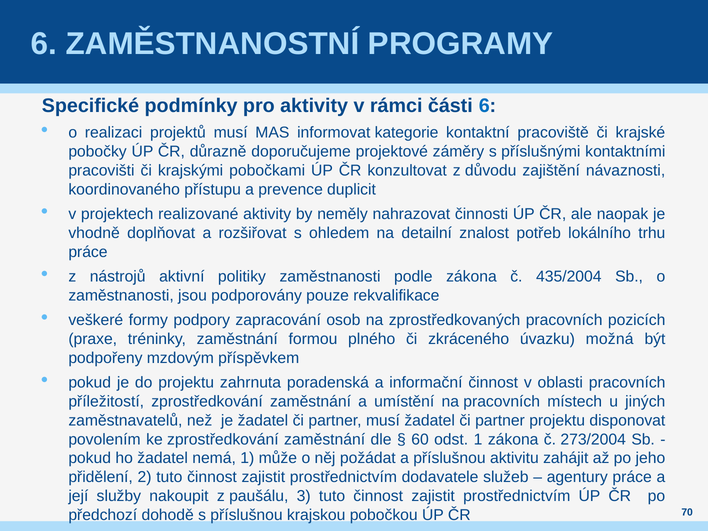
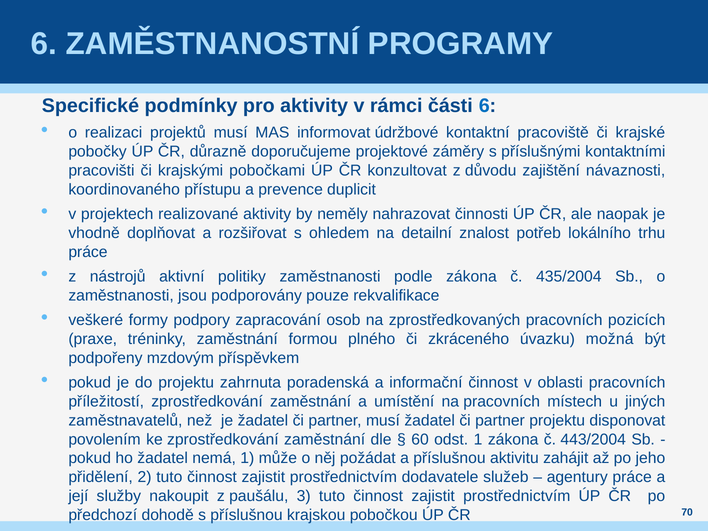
kategorie: kategorie -> údržbové
273/2004: 273/2004 -> 443/2004
